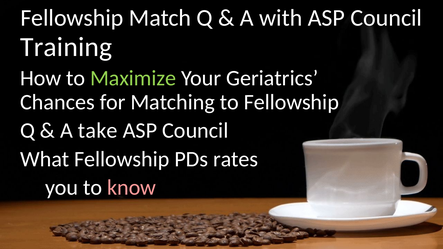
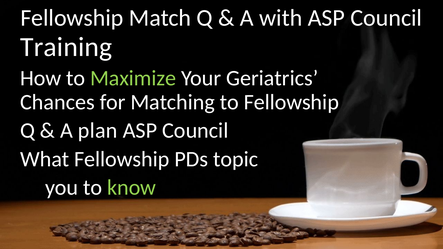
take: take -> plan
rates: rates -> topic
know colour: pink -> light green
